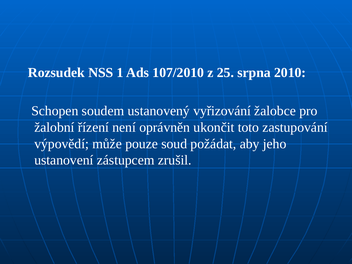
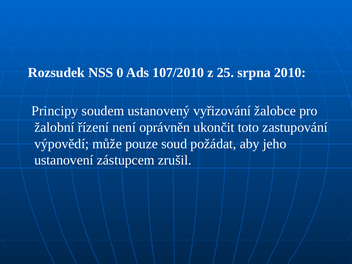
1: 1 -> 0
Schopen: Schopen -> Principy
